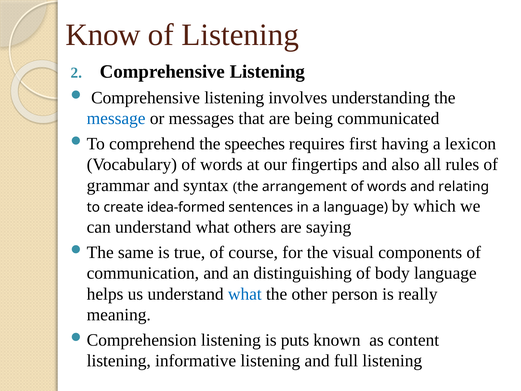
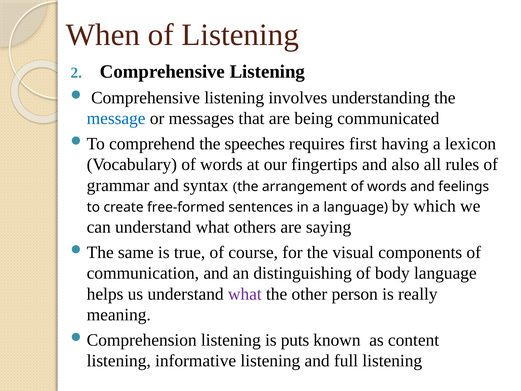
Know: Know -> When
relating: relating -> feelings
idea-formed: idea-formed -> free-formed
what at (245, 294) colour: blue -> purple
